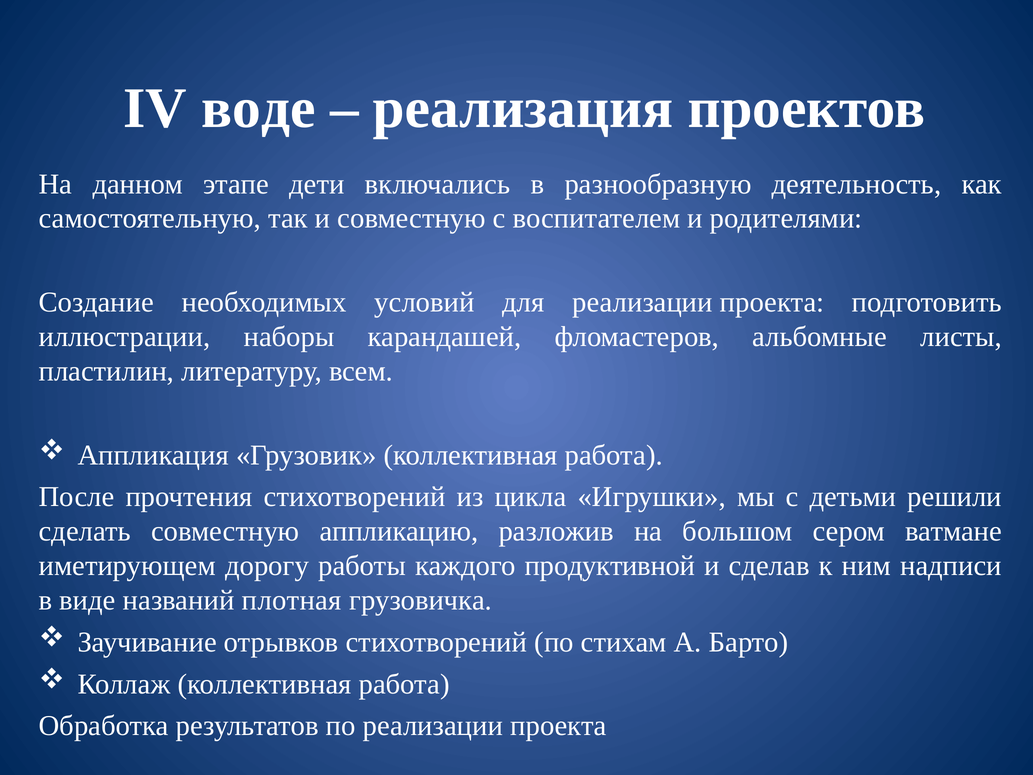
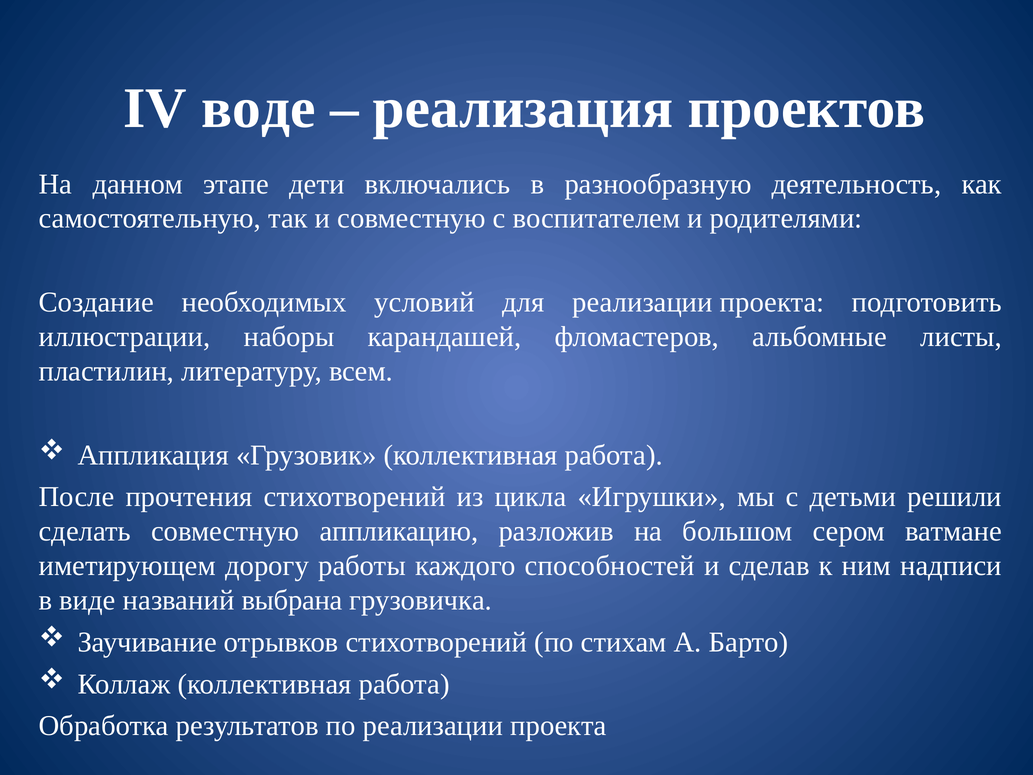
продуктивной: продуктивной -> способностей
плотная: плотная -> выбрана
